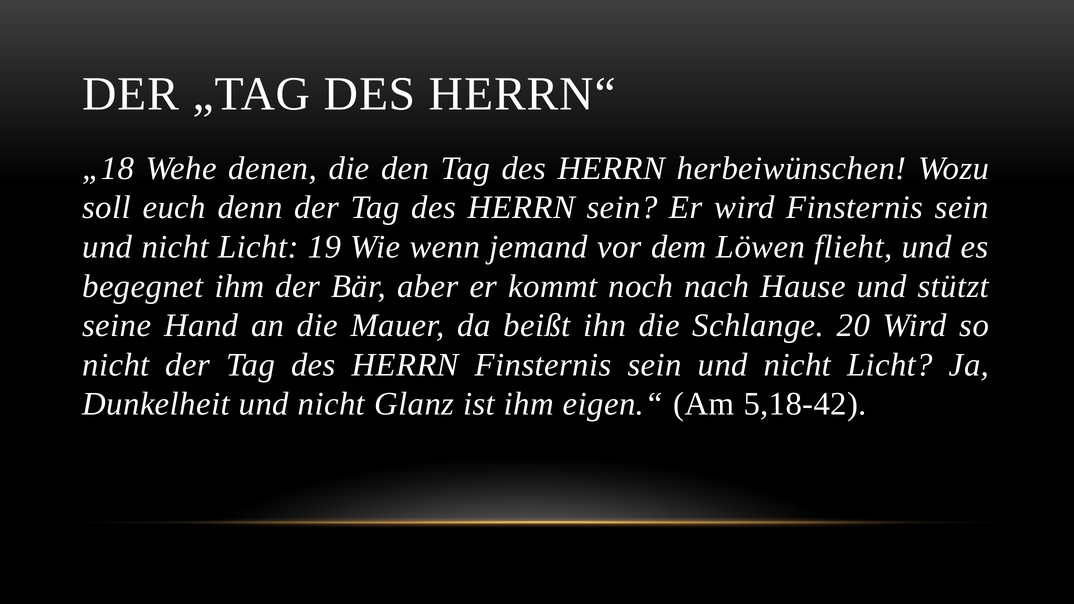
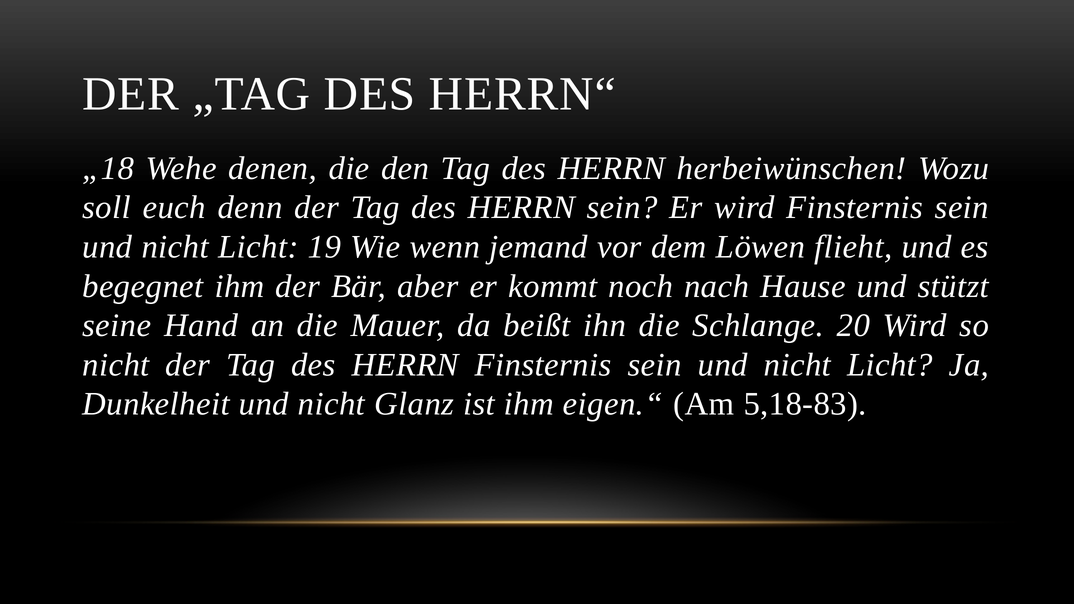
5,18-42: 5,18-42 -> 5,18-83
